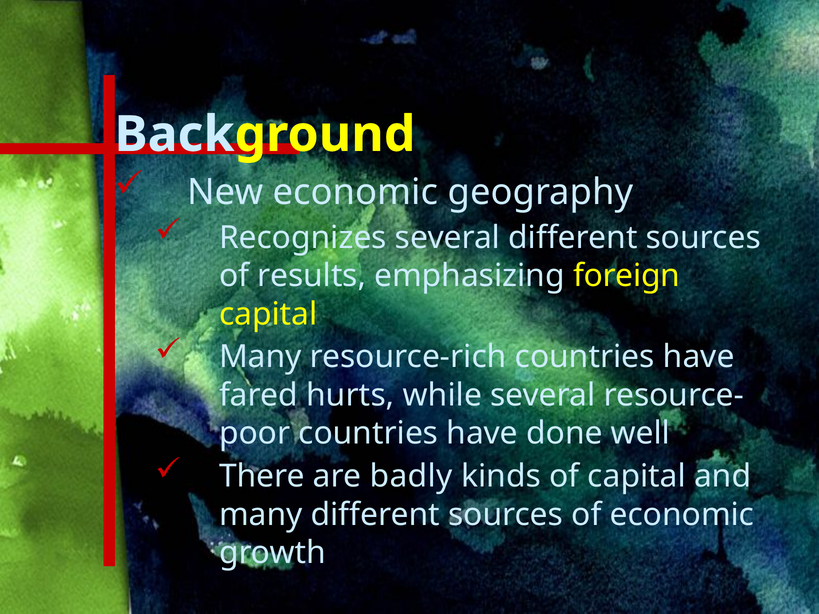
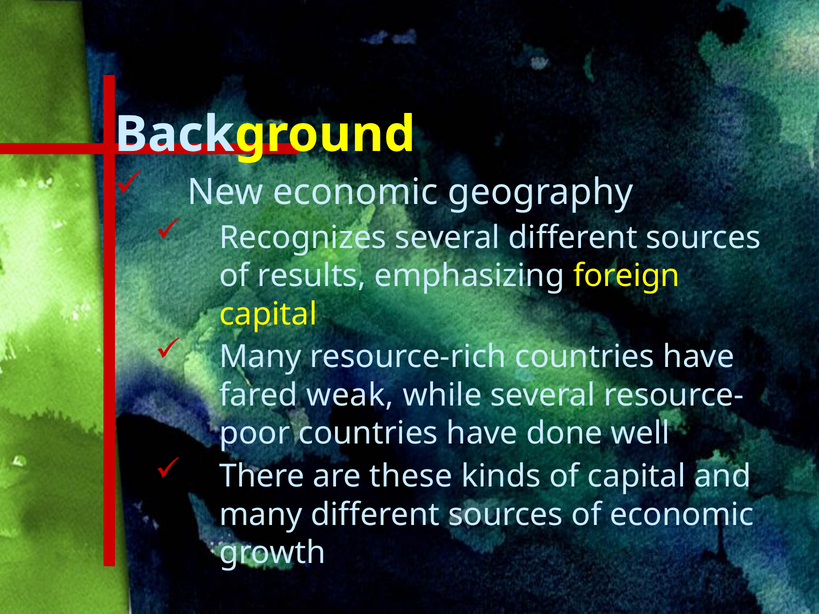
hurts: hurts -> weak
badly: badly -> these
